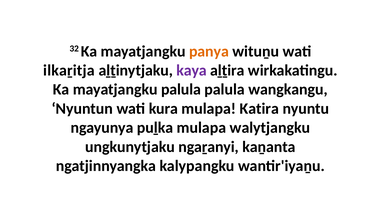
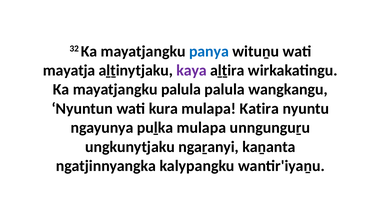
panya colour: orange -> blue
ilkaṟitja: ilkaṟitja -> mayatja
walytjangku: walytjangku -> unngunguṟu
